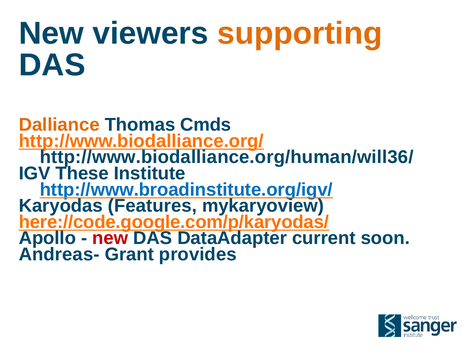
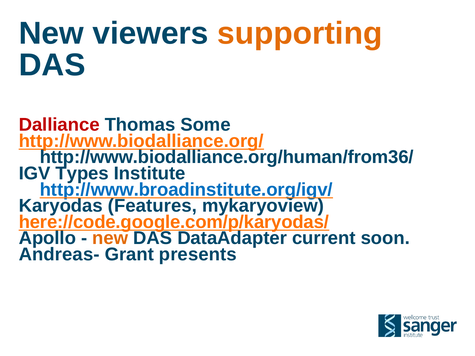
Dalliance colour: orange -> red
Cmds: Cmds -> Some
http://www.biodalliance.org/human/will36/: http://www.biodalliance.org/human/will36/ -> http://www.biodalliance.org/human/from36/
These: These -> Types
new at (110, 238) colour: red -> orange
provides: provides -> presents
